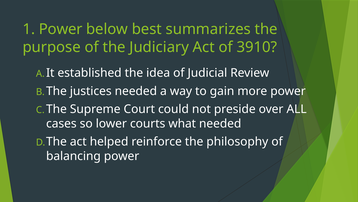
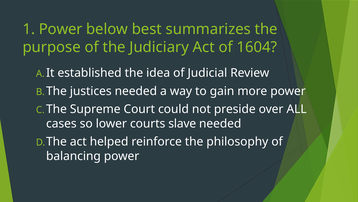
3910: 3910 -> 1604
what: what -> slave
